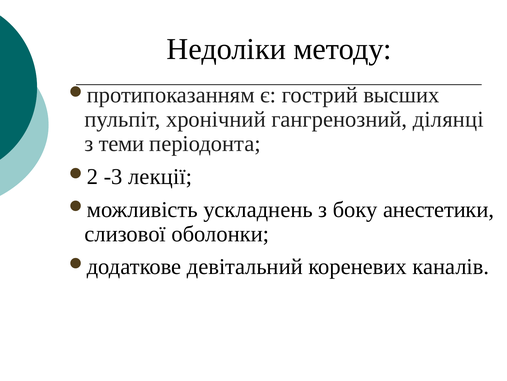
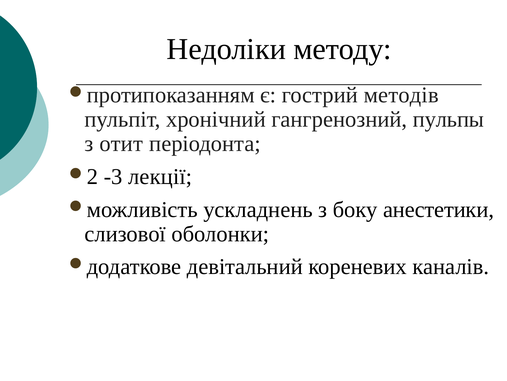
высших: высших -> методів
ділянці: ділянці -> пульпы
теми: теми -> отит
